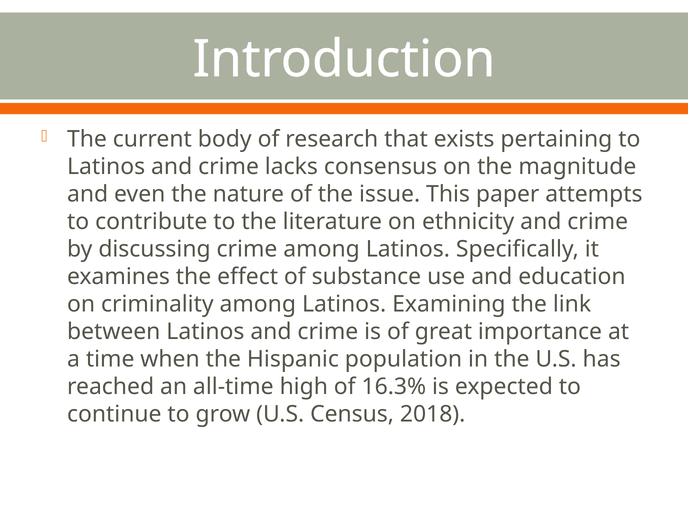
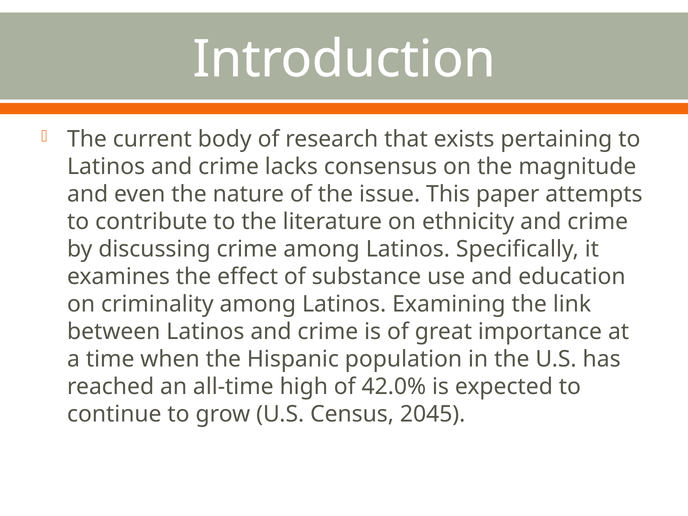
16.3%: 16.3% -> 42.0%
2018: 2018 -> 2045
